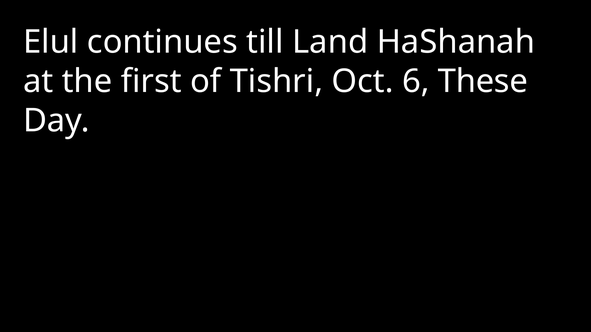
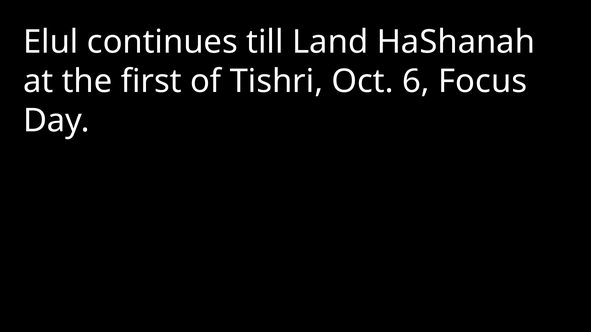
These: These -> Focus
